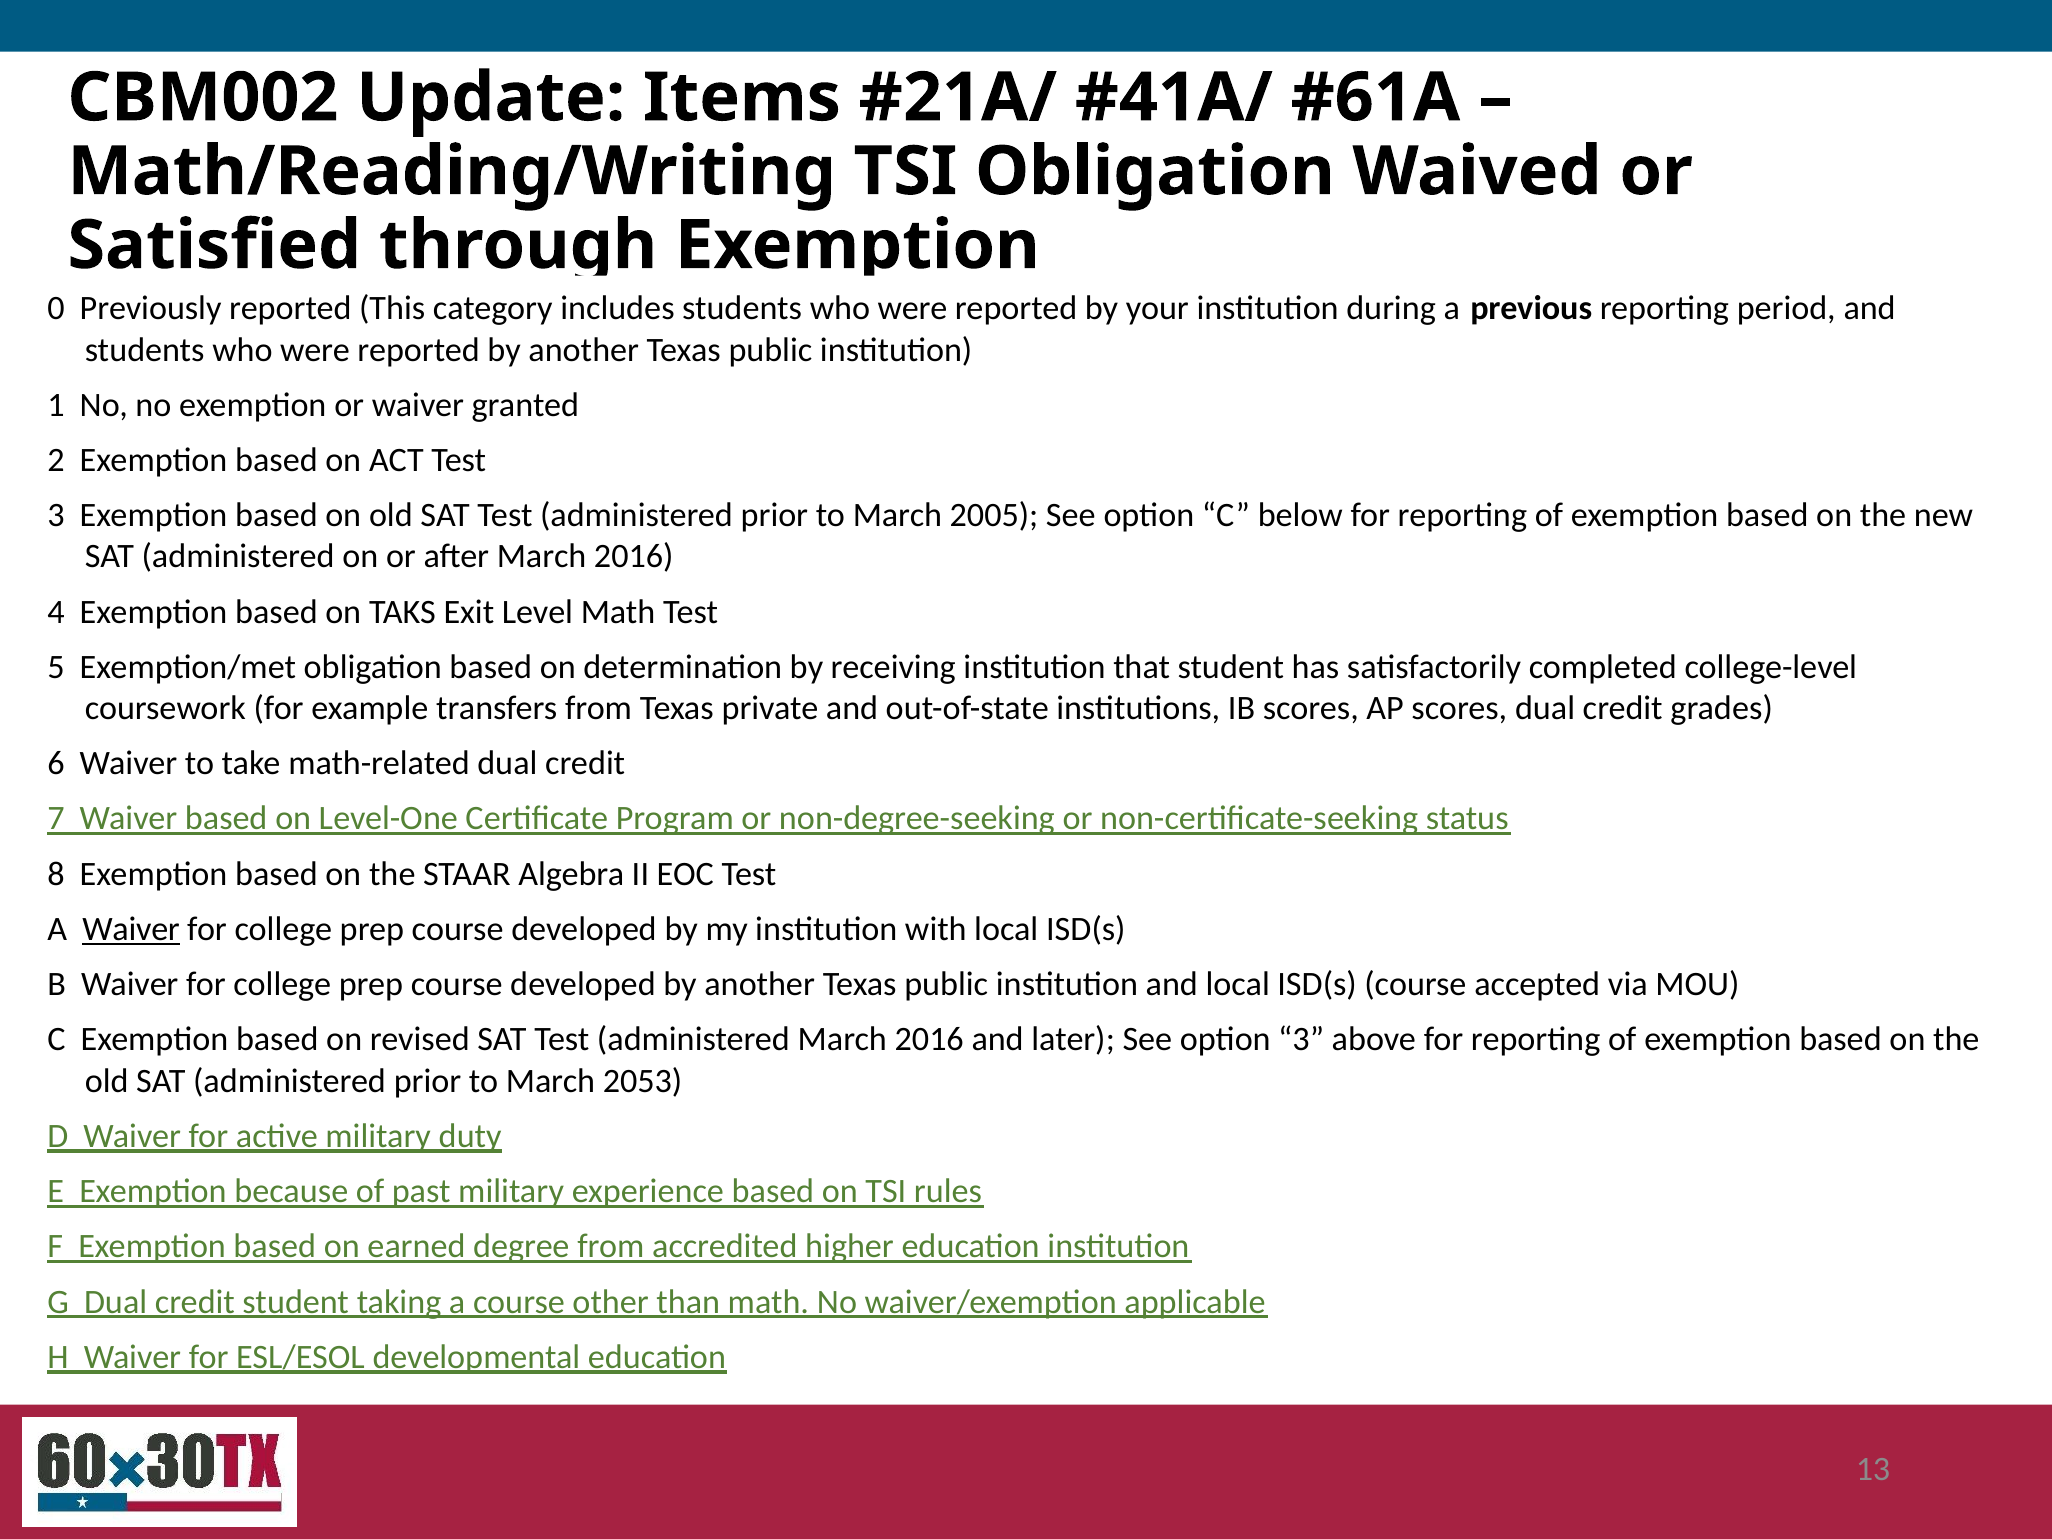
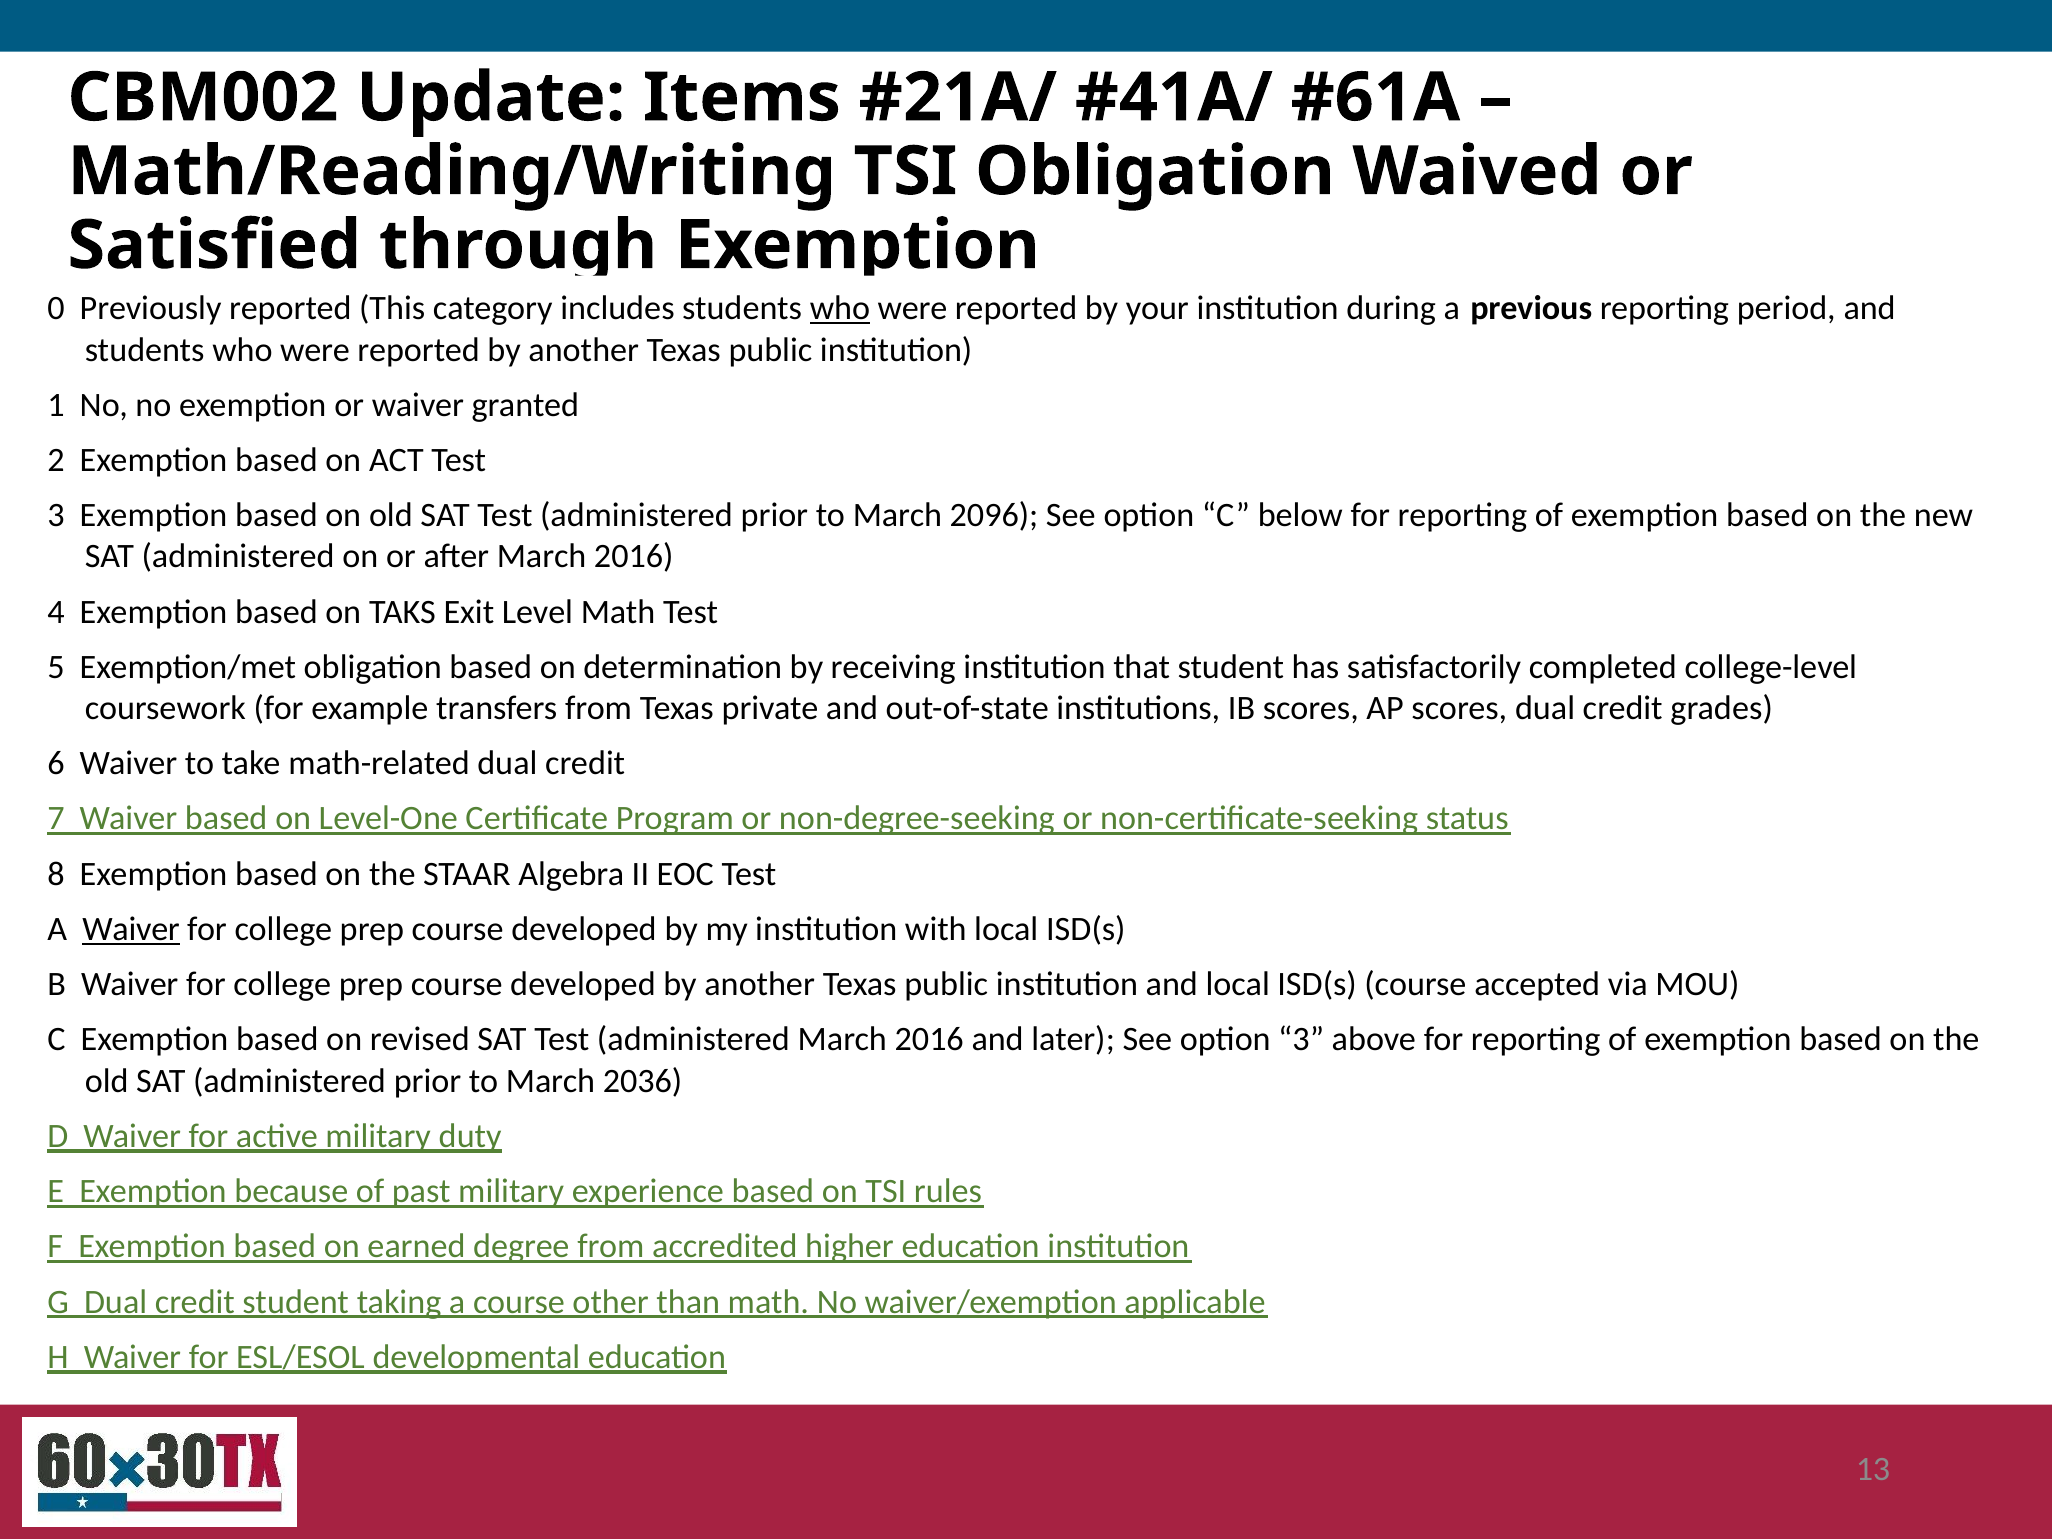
who at (840, 309) underline: none -> present
2005: 2005 -> 2096
2053: 2053 -> 2036
